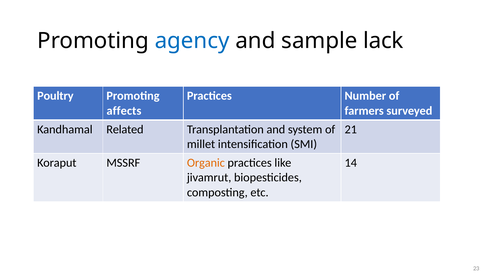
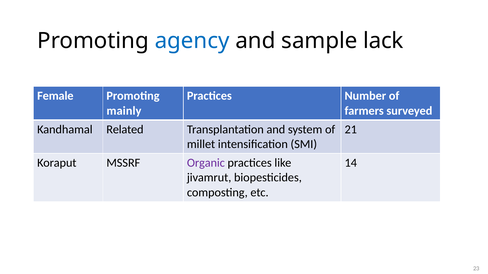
Poultry: Poultry -> Female
affects: affects -> mainly
Organic colour: orange -> purple
